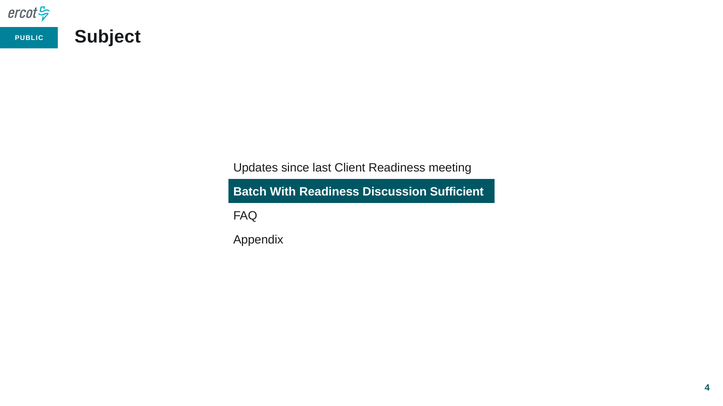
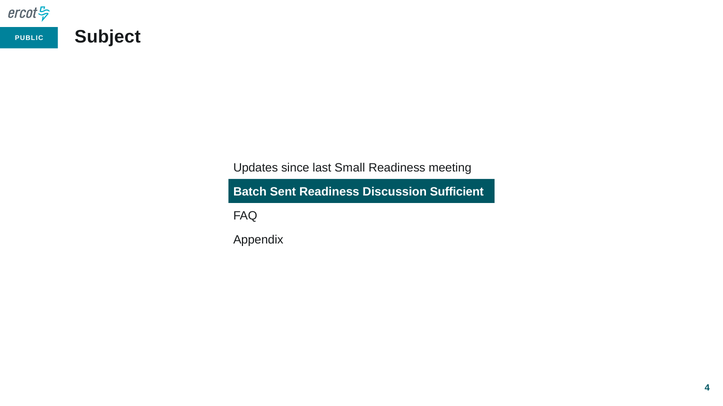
Client: Client -> Small
With: With -> Sent
